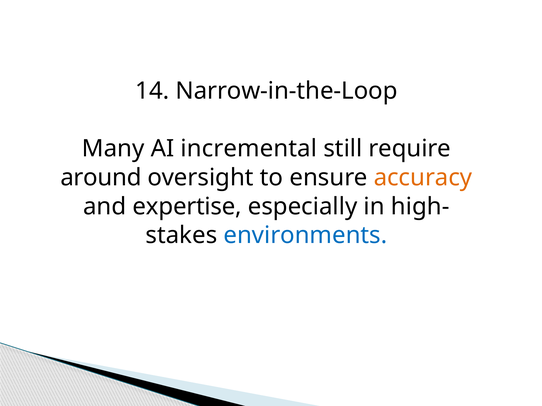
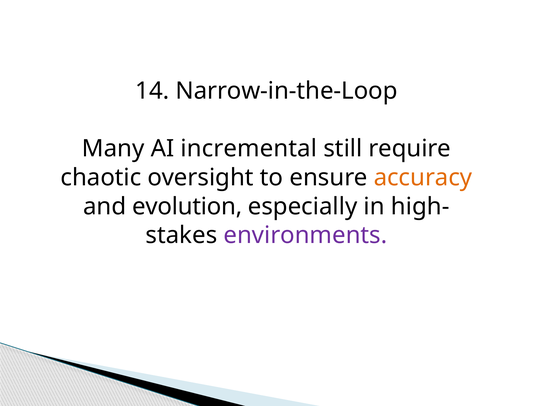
around: around -> chaotic
expertise: expertise -> evolution
environments colour: blue -> purple
